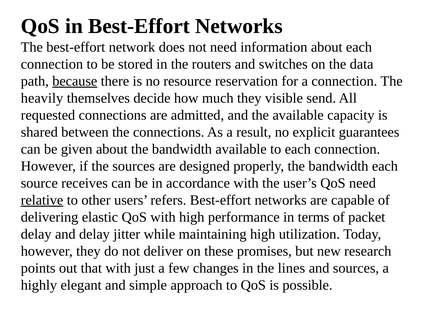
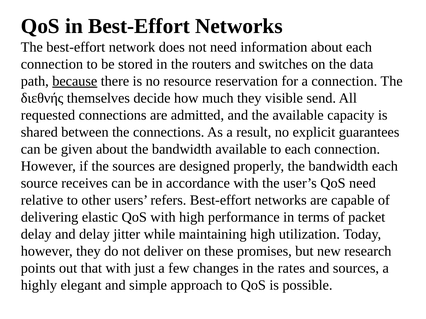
heavily: heavily -> διεθνής
relative underline: present -> none
lines: lines -> rates
